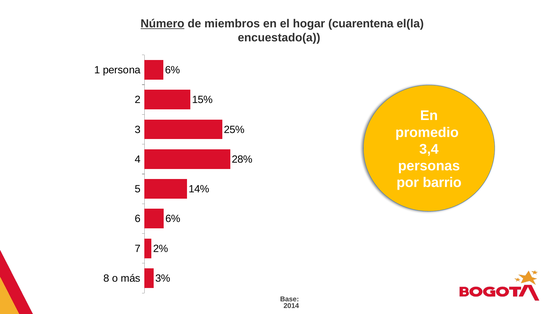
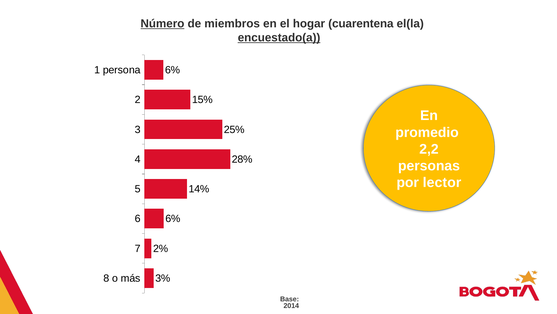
encuestado(a underline: none -> present
3,4: 3,4 -> 2,2
barrio: barrio -> lector
